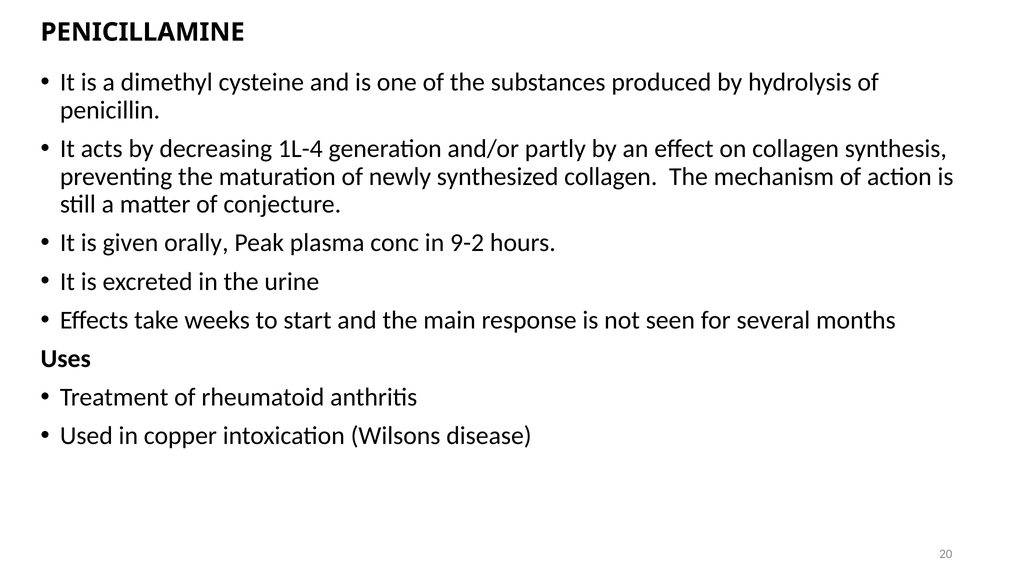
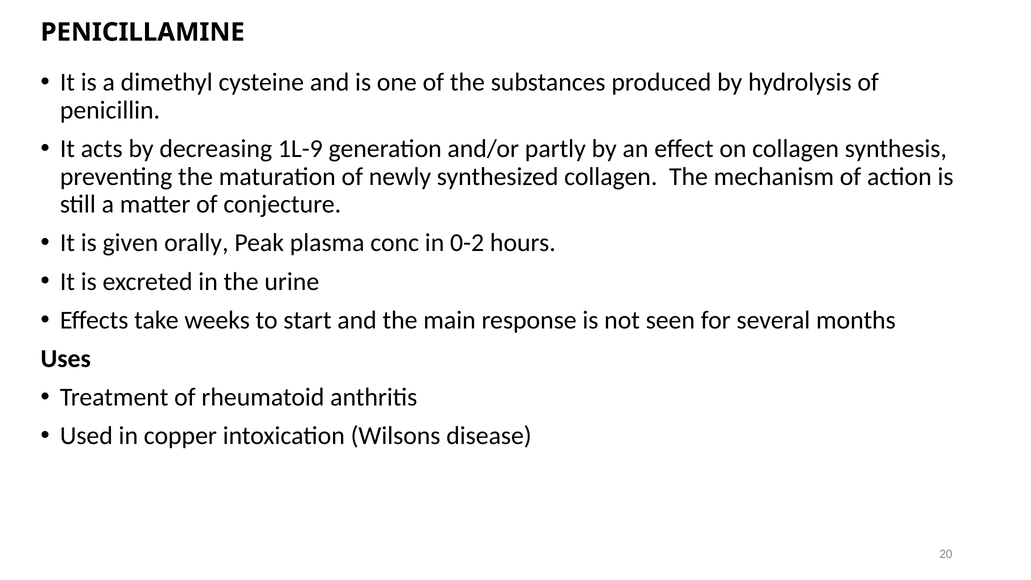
1L-4: 1L-4 -> 1L-9
9-2: 9-2 -> 0-2
